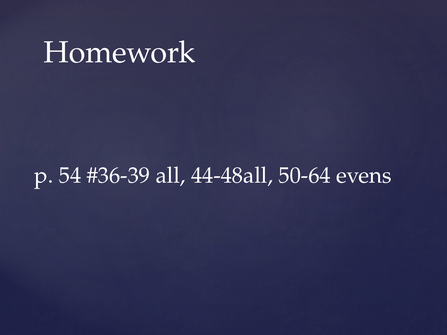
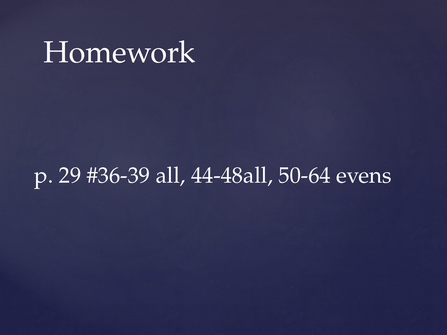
54: 54 -> 29
